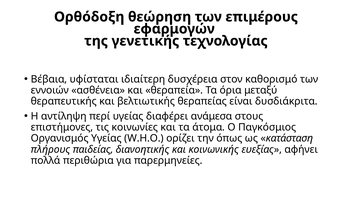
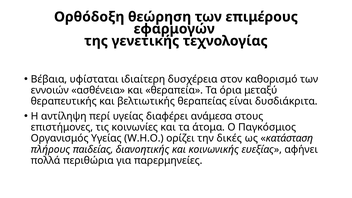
όπως: όπως -> δικές
